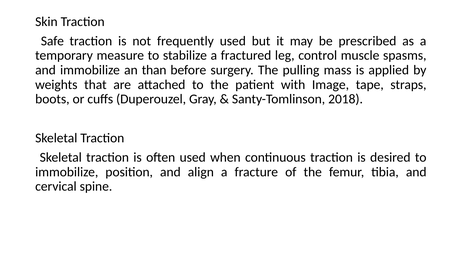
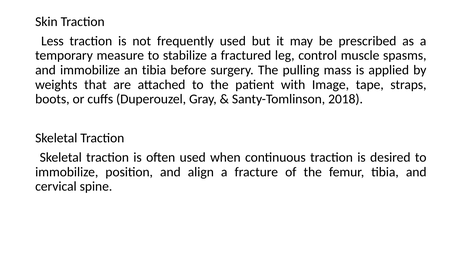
Safe: Safe -> Less
an than: than -> tibia
